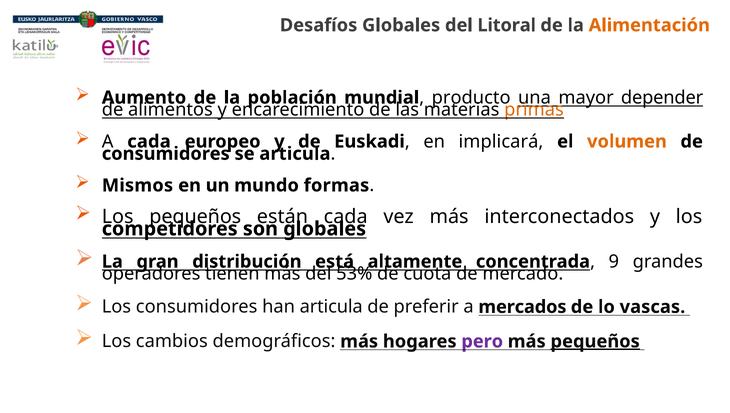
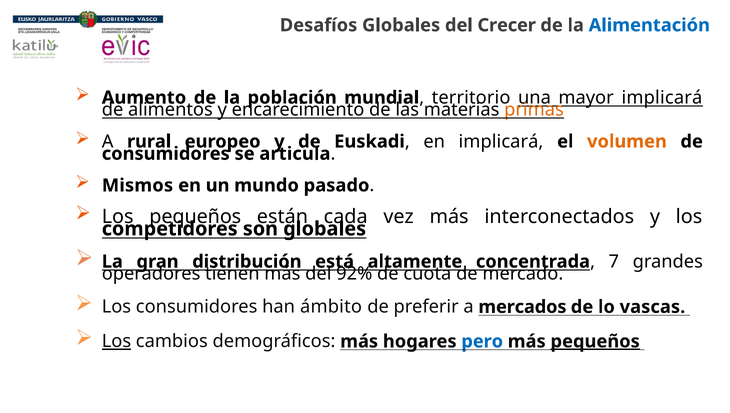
Litoral: Litoral -> Crecer
Alimentación colour: orange -> blue
producto: producto -> territorio
mayor depender: depender -> implicará
A cada: cada -> rural
formas: formas -> pasado
9: 9 -> 7
53%: 53% -> 92%
han articula: articula -> ámbito
Los at (116, 341) underline: none -> present
pero colour: purple -> blue
